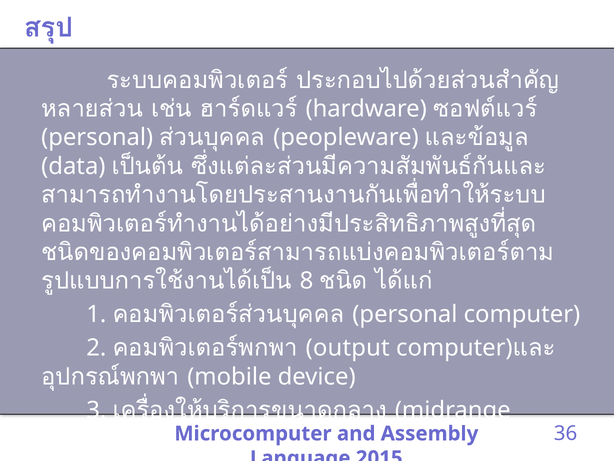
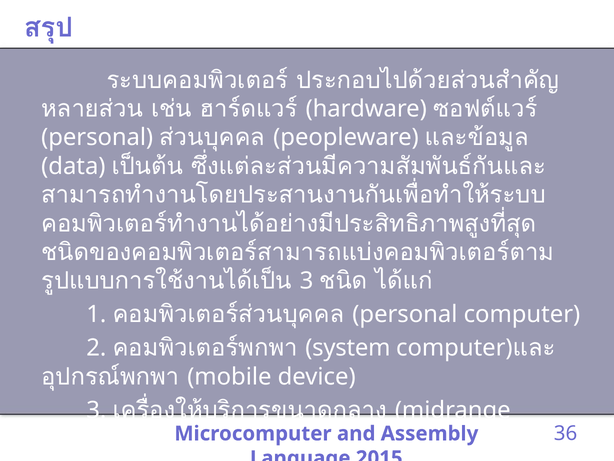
8 at (306, 281): 8 -> 3
output: output -> system
